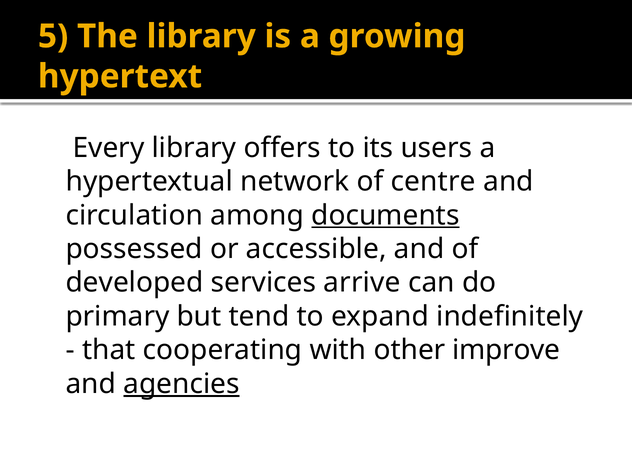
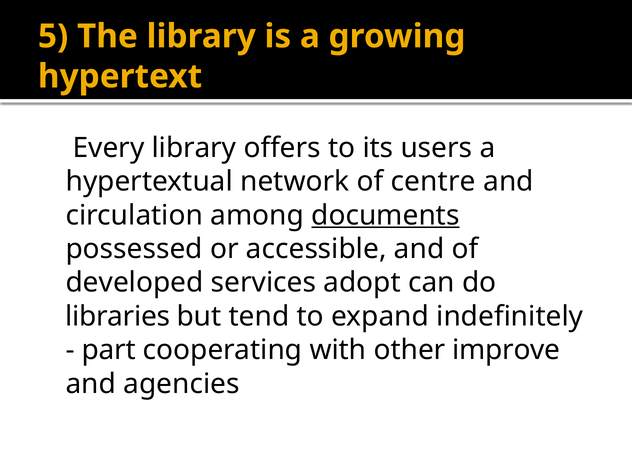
arrive: arrive -> adopt
primary: primary -> libraries
that: that -> part
agencies underline: present -> none
